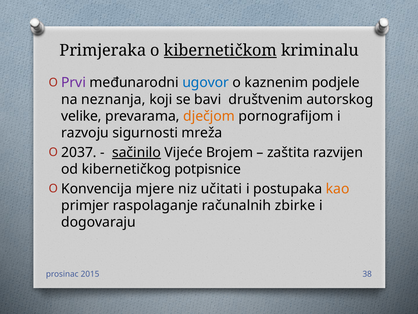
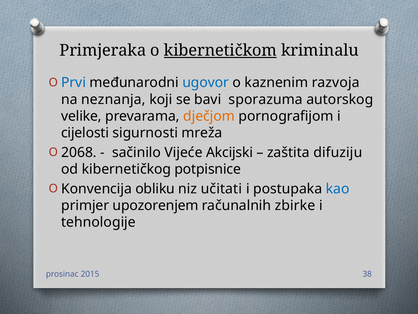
Prvi colour: purple -> blue
podjele: podjele -> razvoja
društvenim: društvenim -> sporazuma
razvoju: razvoju -> cijelosti
2037: 2037 -> 2068
sačinilo underline: present -> none
Brojem: Brojem -> Akcijski
razvijen: razvijen -> difuziju
mjere: mjere -> obliku
kao colour: orange -> blue
raspolaganje: raspolaganje -> upozorenjem
dogovaraju: dogovaraju -> tehnologije
